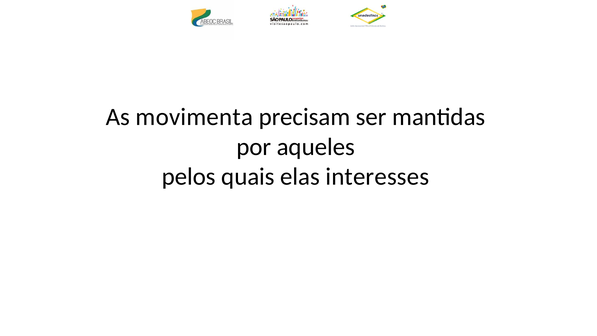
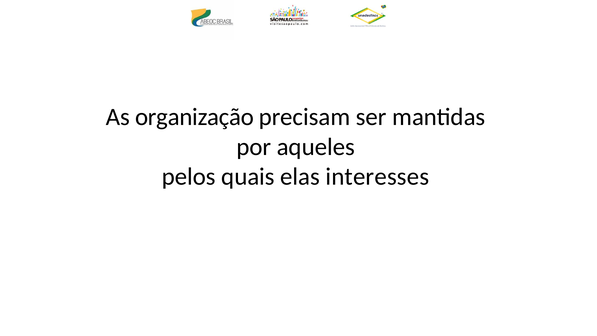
movimenta: movimenta -> organização
